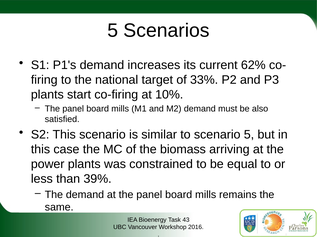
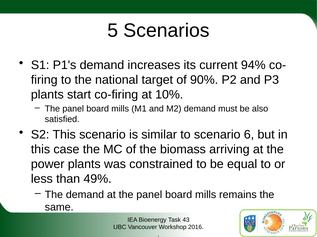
62%: 62% -> 94%
33%: 33% -> 90%
scenario 5: 5 -> 6
39%: 39% -> 49%
